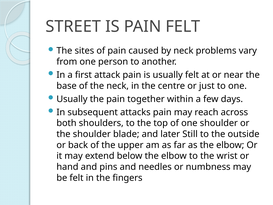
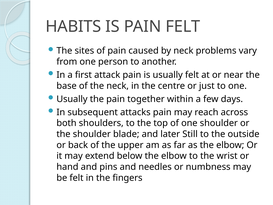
STREET: STREET -> HABITS
